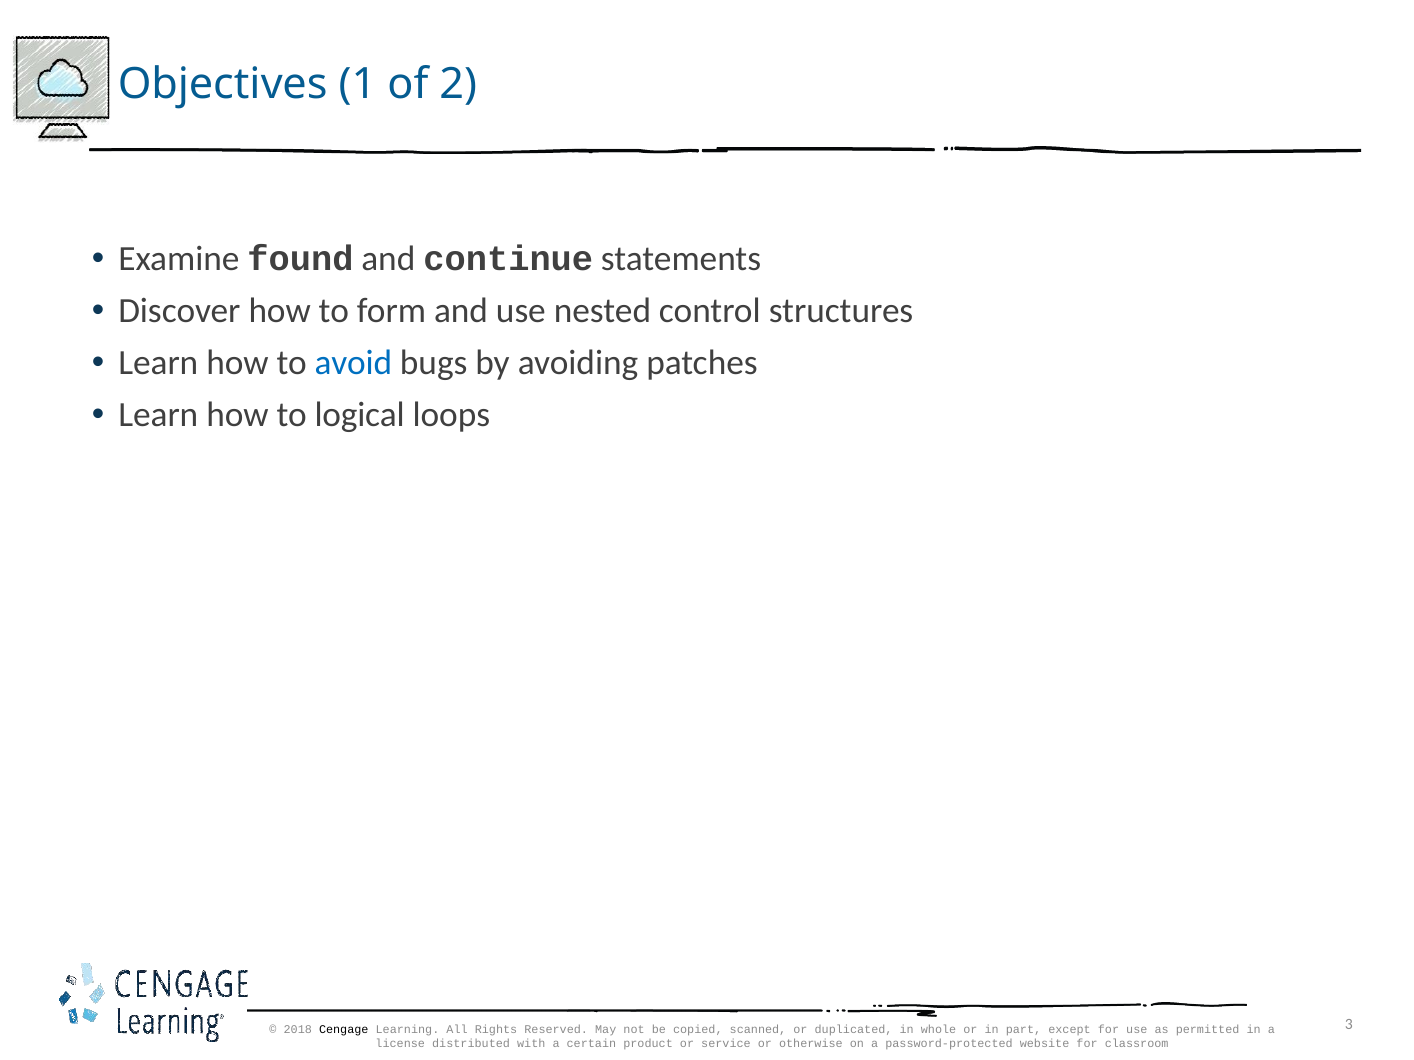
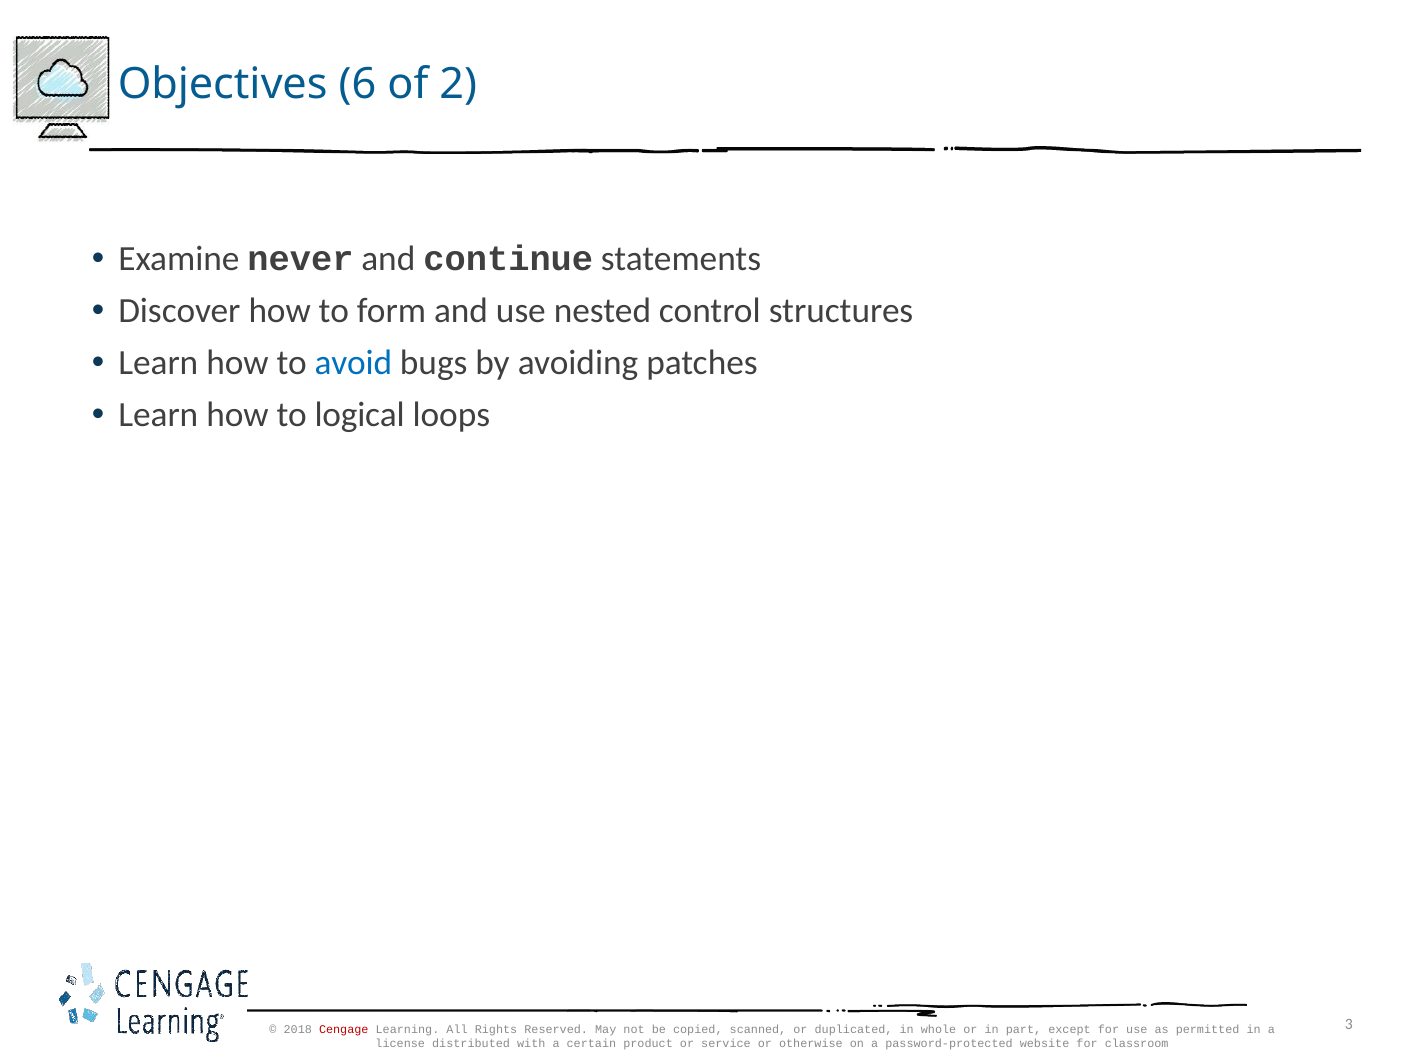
1: 1 -> 6
found: found -> never
Cengage colour: black -> red
